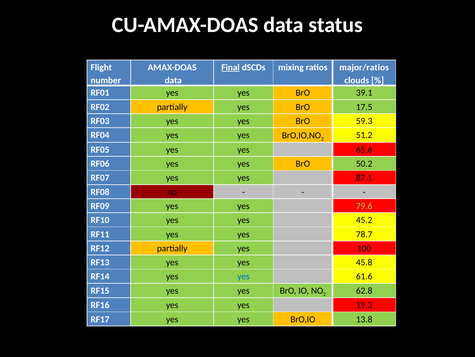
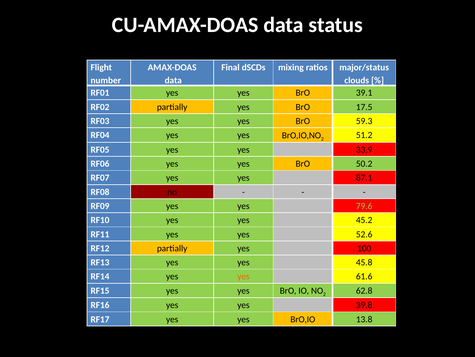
Final underline: present -> none
major/ratios: major/ratios -> major/status
65.6: 65.6 -> 33.9
78.7: 78.7 -> 52.6
yes at (243, 276) colour: blue -> orange
19.3: 19.3 -> 39.8
